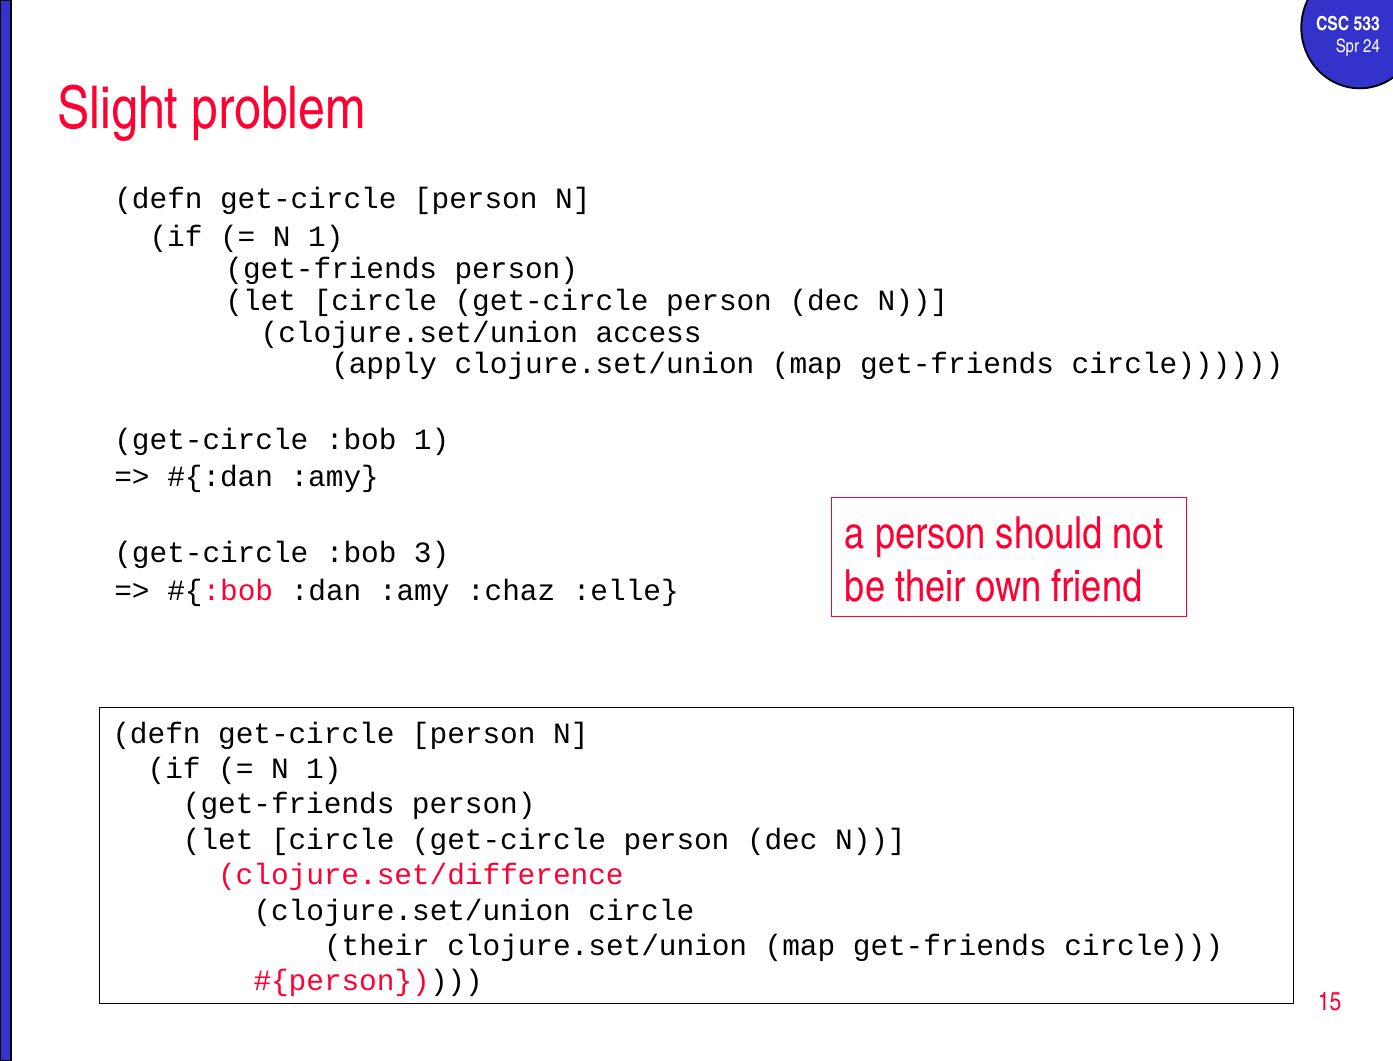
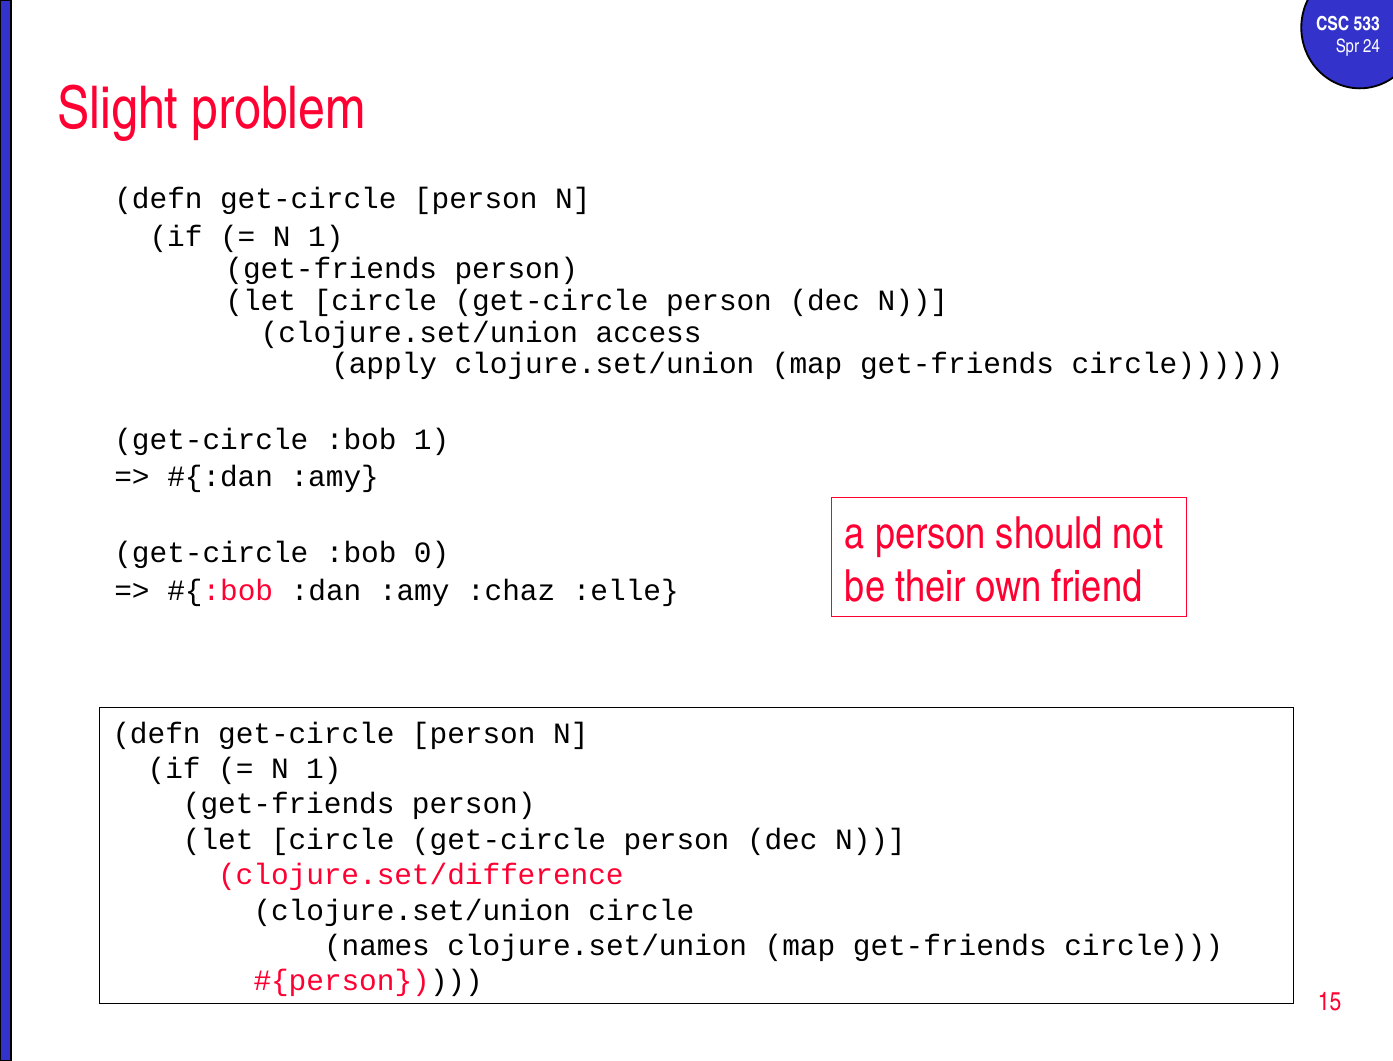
3: 3 -> 0
their at (377, 946): their -> names
